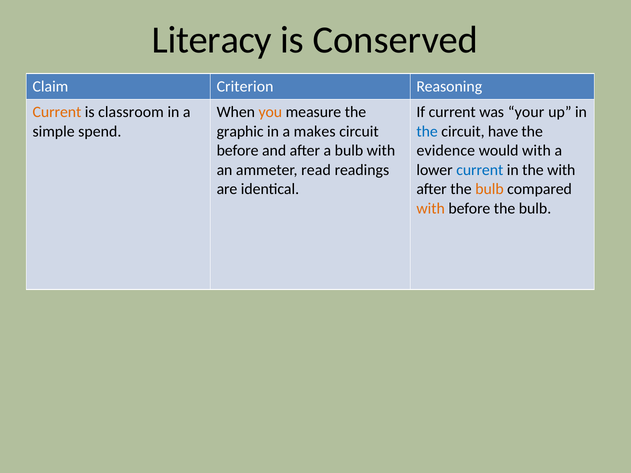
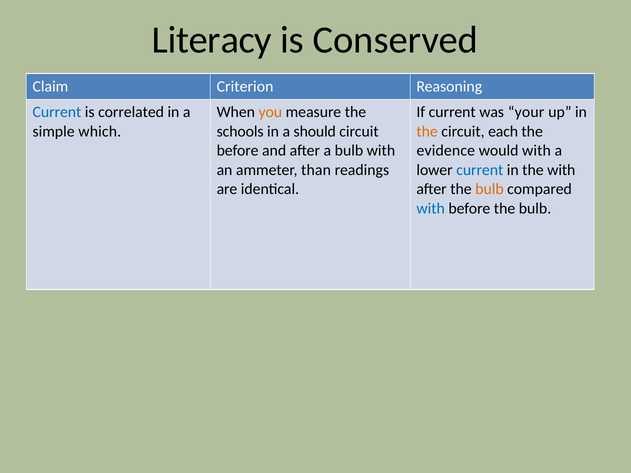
Current at (57, 112) colour: orange -> blue
classroom: classroom -> correlated
spend: spend -> which
graphic: graphic -> schools
makes: makes -> should
the at (427, 131) colour: blue -> orange
have: have -> each
read: read -> than
with at (431, 208) colour: orange -> blue
